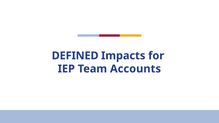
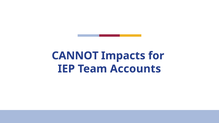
DEFINED: DEFINED -> CANNOT
